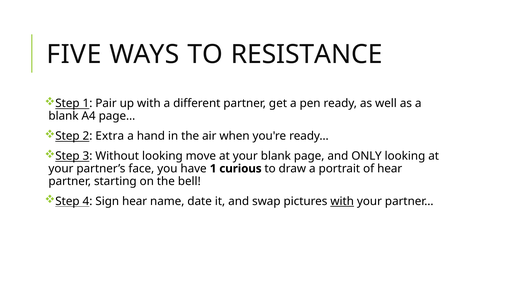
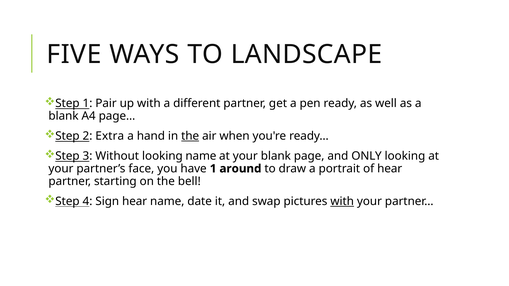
RESISTANCE: RESISTANCE -> LANDSCAPE
the at (190, 136) underline: none -> present
looking move: move -> name
curious: curious -> around
